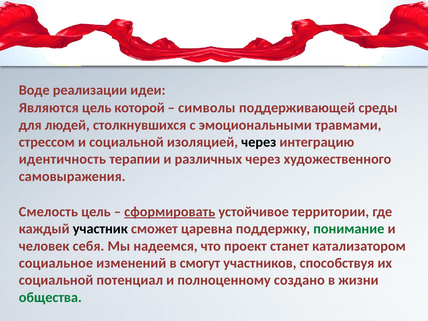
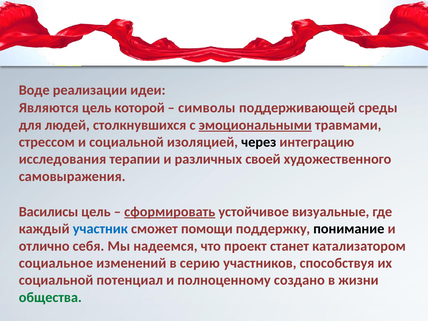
эмоциональными underline: none -> present
идентичность: идентичность -> исследования
различных через: через -> своей
Смелость: Смелость -> Василисы
территории: территории -> визуальные
участник colour: black -> blue
царевна: царевна -> помощи
понимание colour: green -> black
человек: человек -> отлично
смогут: смогут -> серию
